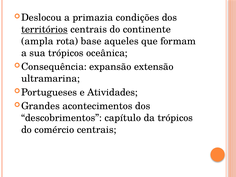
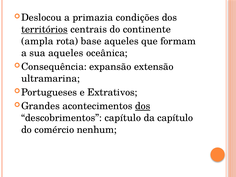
sua trópicos: trópicos -> aqueles
Atividades: Atividades -> Extrativos
dos at (143, 106) underline: none -> present
da trópicos: trópicos -> capítulo
comércio centrais: centrais -> nenhum
